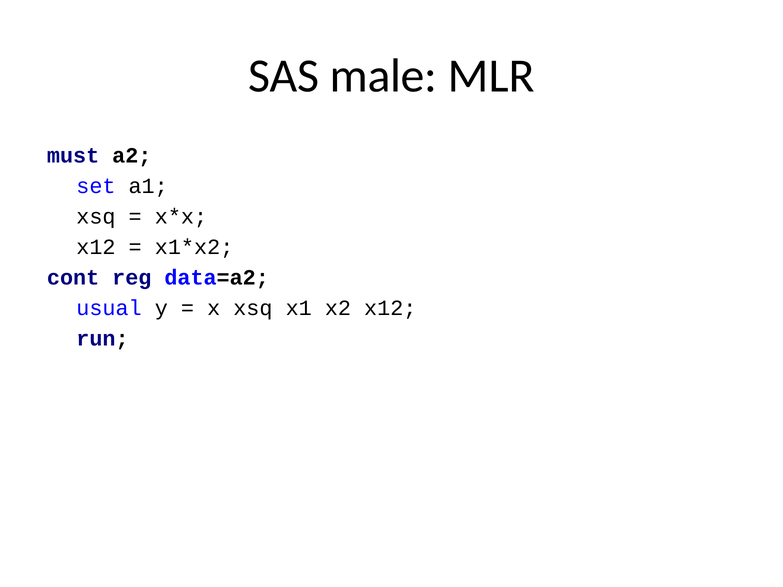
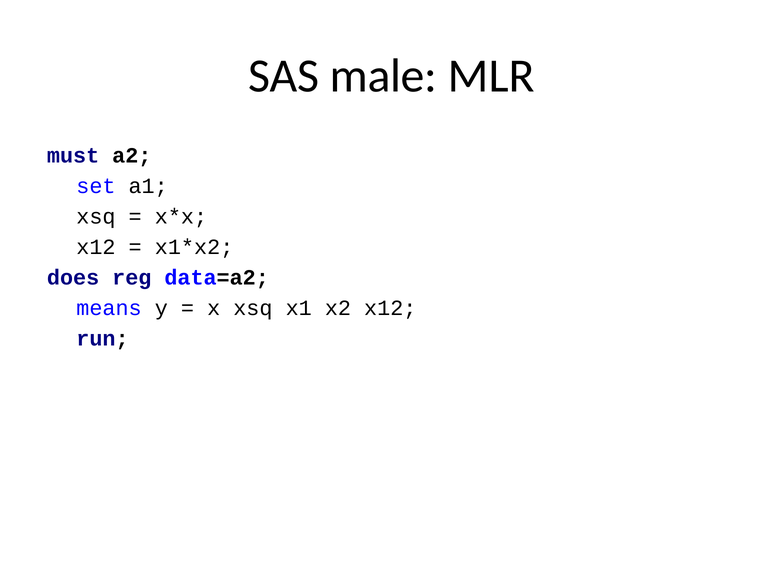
cont: cont -> does
usual: usual -> means
